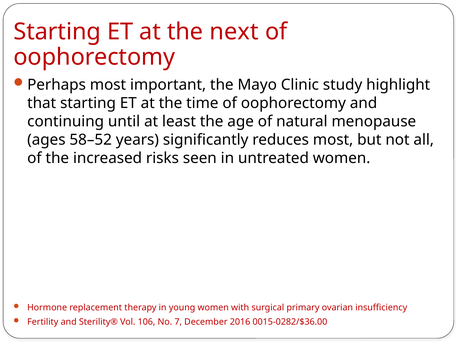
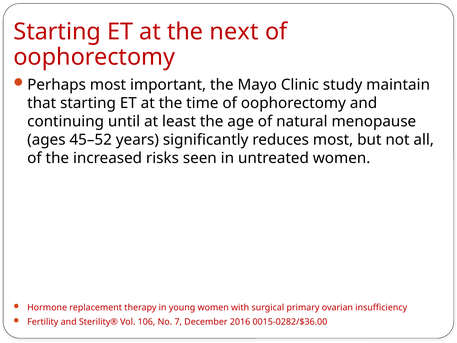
highlight: highlight -> maintain
58–52: 58–52 -> 45–52
